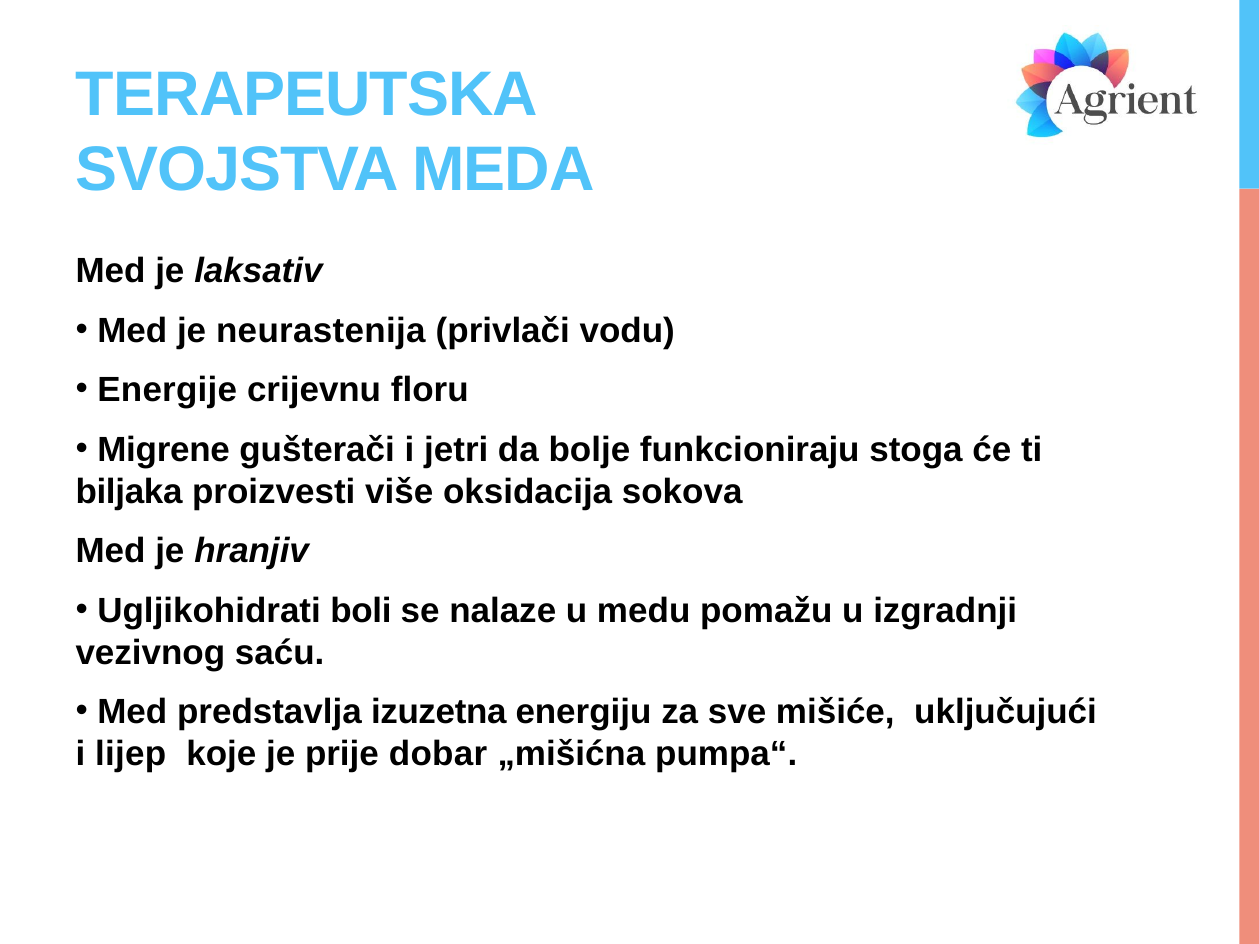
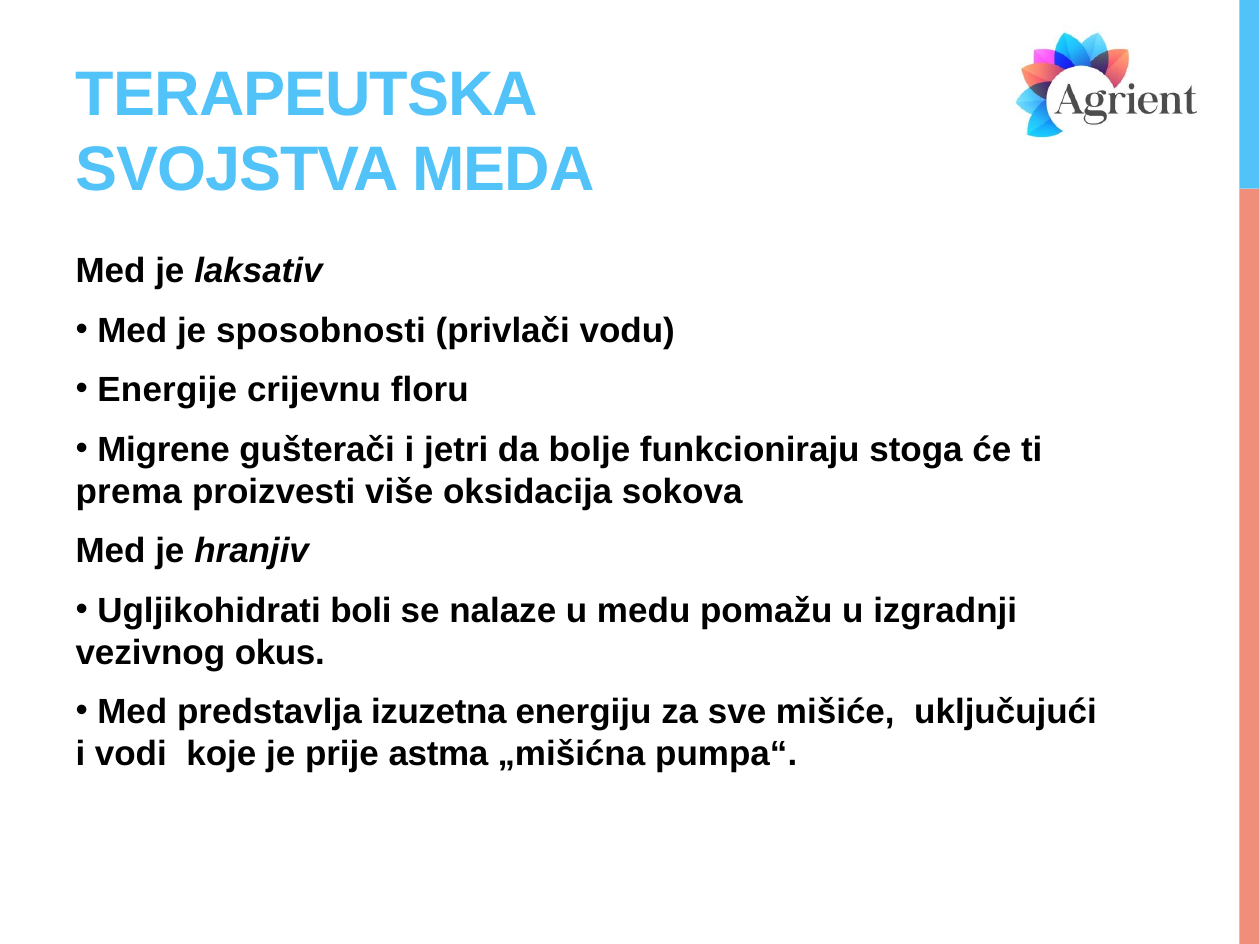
neurastenija: neurastenija -> sposobnosti
biljaka: biljaka -> prema
saću: saću -> okus
lijep: lijep -> vodi
dobar: dobar -> astma
